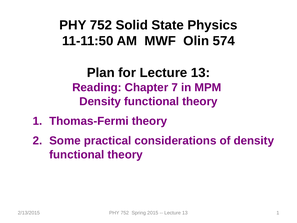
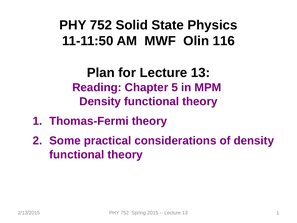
574: 574 -> 116
7: 7 -> 5
